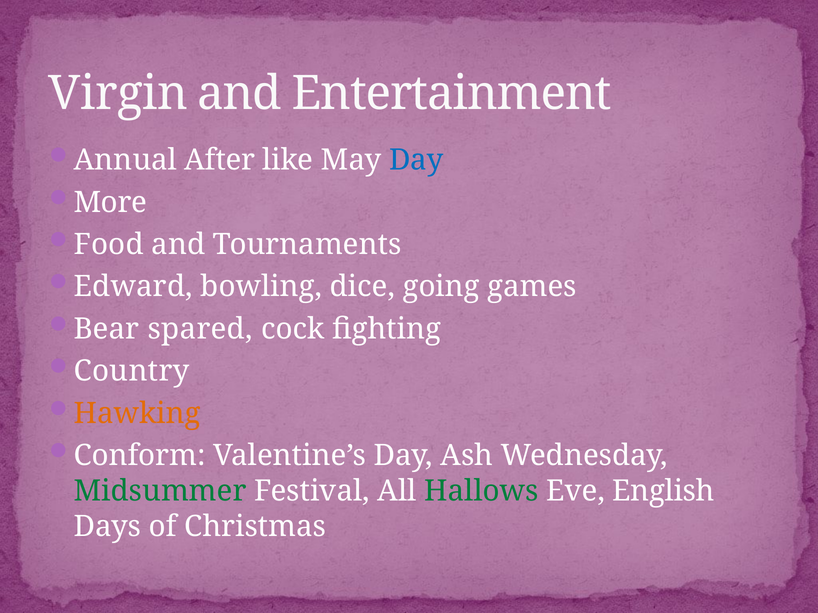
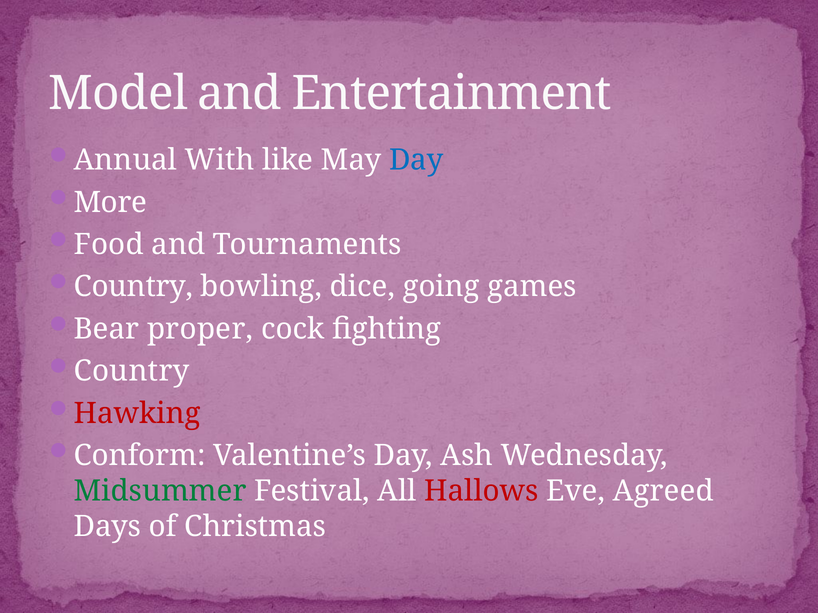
Virgin: Virgin -> Model
After: After -> With
Edward at (133, 287): Edward -> Country
spared: spared -> proper
Hawking colour: orange -> red
Hallows colour: green -> red
English: English -> Agreed
